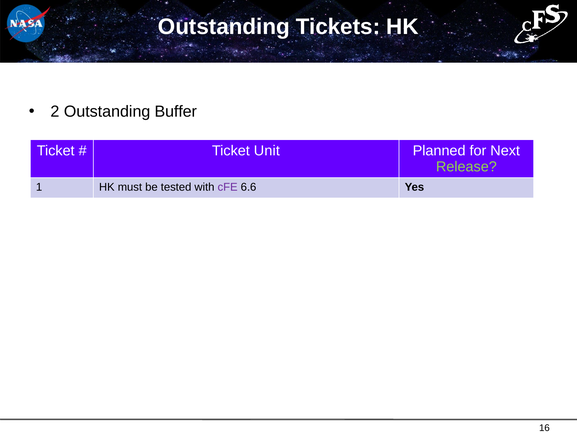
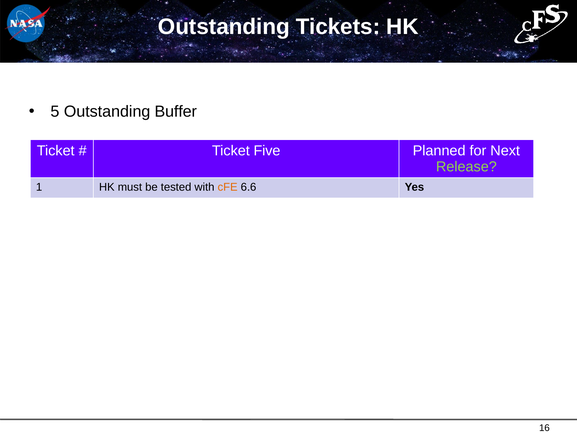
2: 2 -> 5
Unit: Unit -> Five
cFE colour: purple -> orange
